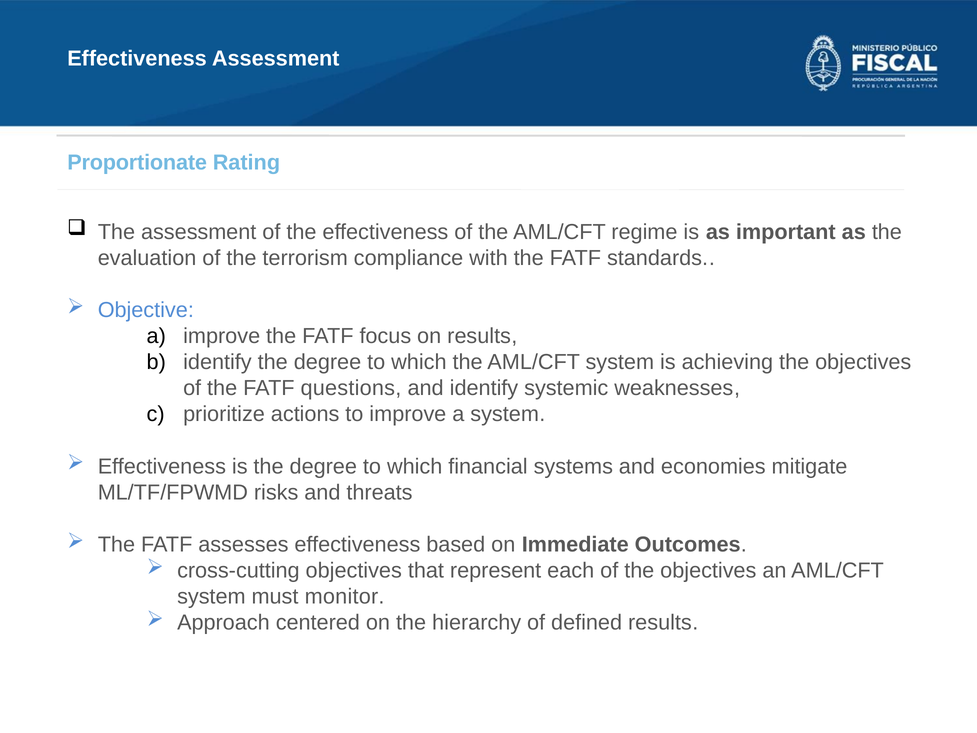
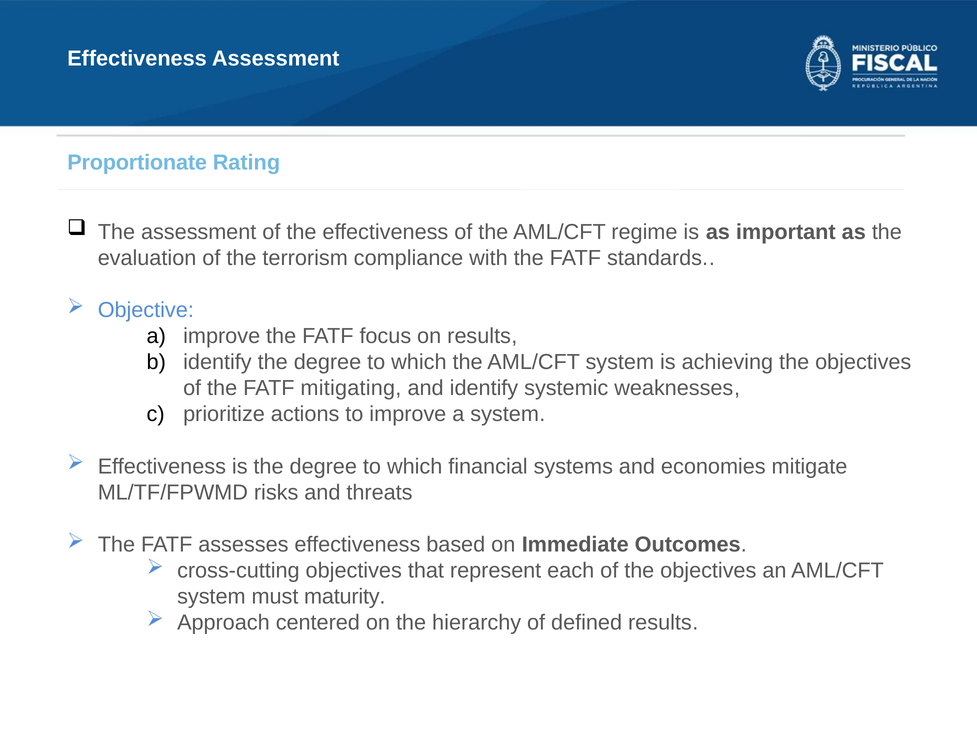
questions: questions -> mitigating
monitor: monitor -> maturity
